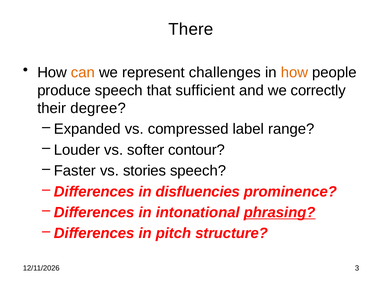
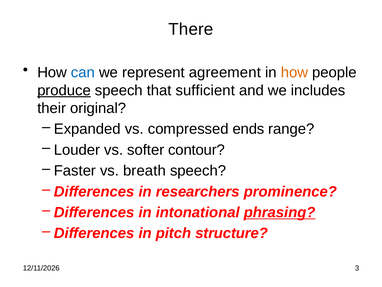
can colour: orange -> blue
challenges: challenges -> agreement
produce underline: none -> present
correctly: correctly -> includes
degree: degree -> original
label: label -> ends
stories: stories -> breath
disfluencies: disfluencies -> researchers
